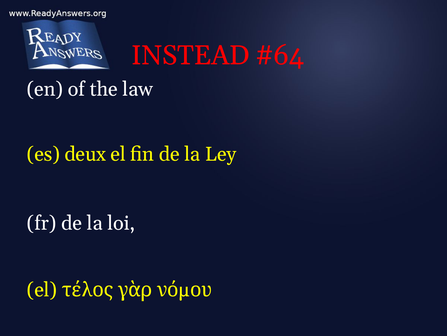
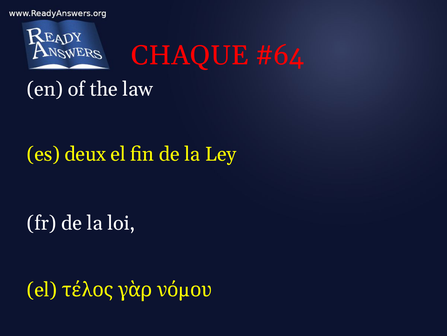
INSTEAD: INSTEAD -> CHAQUE
